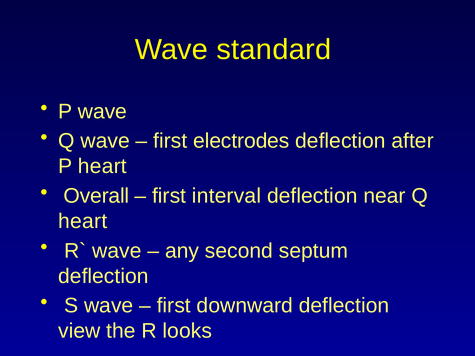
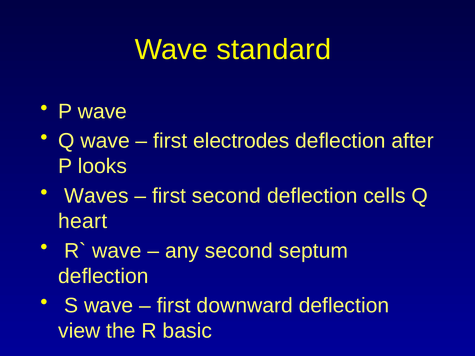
P heart: heart -> looks
Overall: Overall -> Waves
first interval: interval -> second
near: near -> cells
looks: looks -> basic
